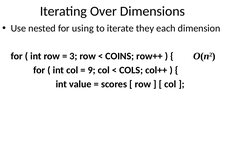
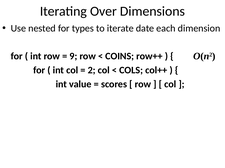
using: using -> types
they: they -> date
3: 3 -> 9
9: 9 -> 2
